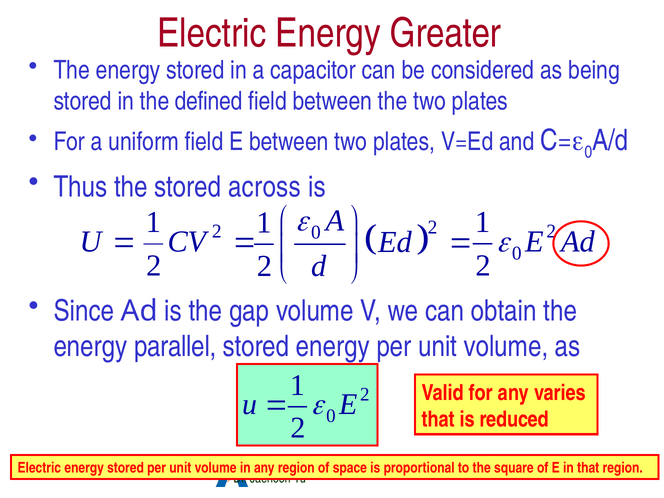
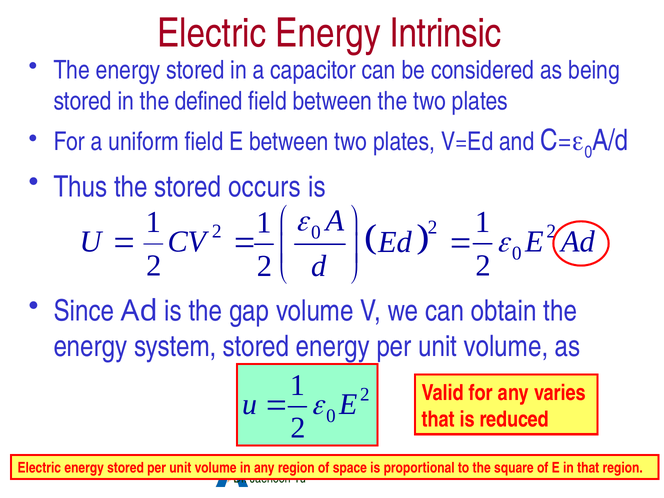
Greater: Greater -> Intrinsic
across: across -> occurs
parallel: parallel -> system
